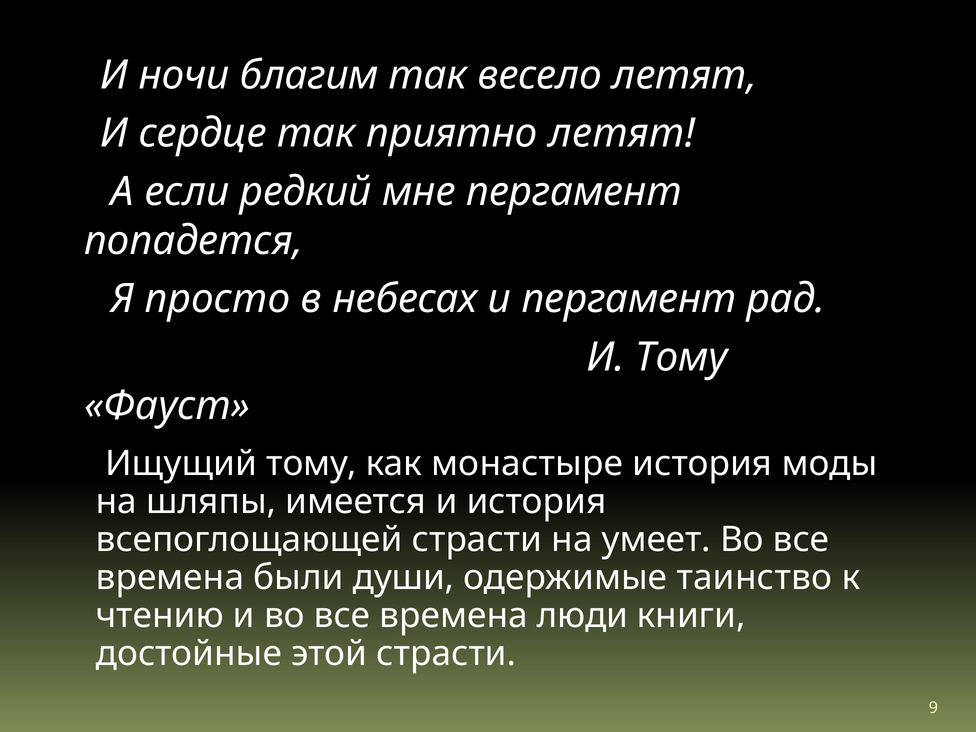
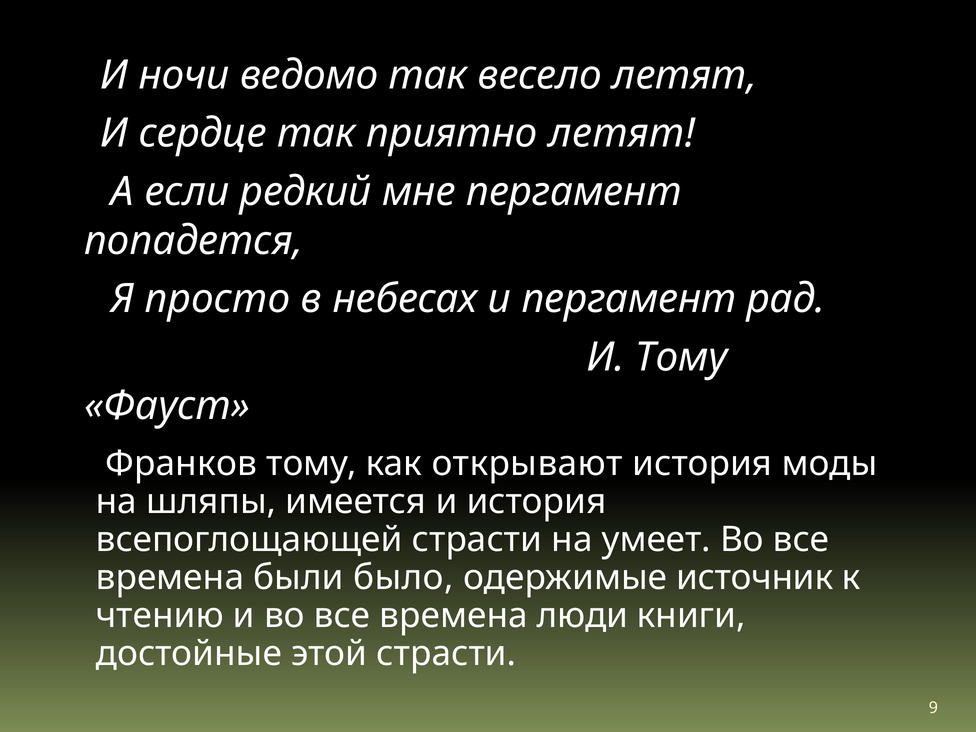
благим: благим -> ведомо
Ищущий: Ищущий -> Франков
монастыре: монастыре -> открывают
души: души -> было
таинство: таинство -> источник
